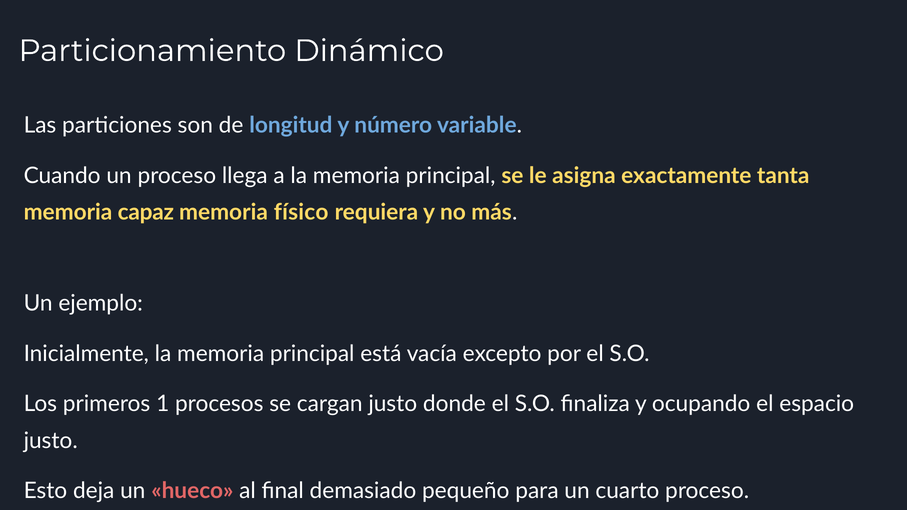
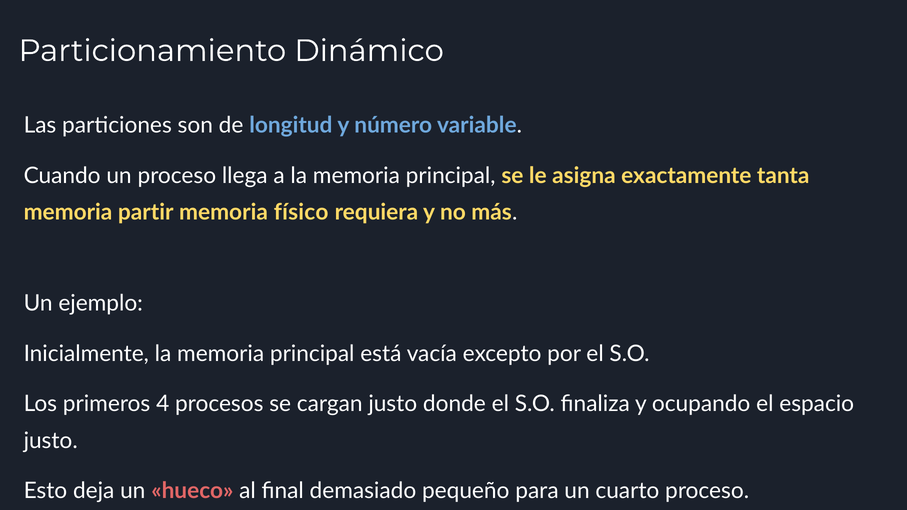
capaz: capaz -> partir
1: 1 -> 4
